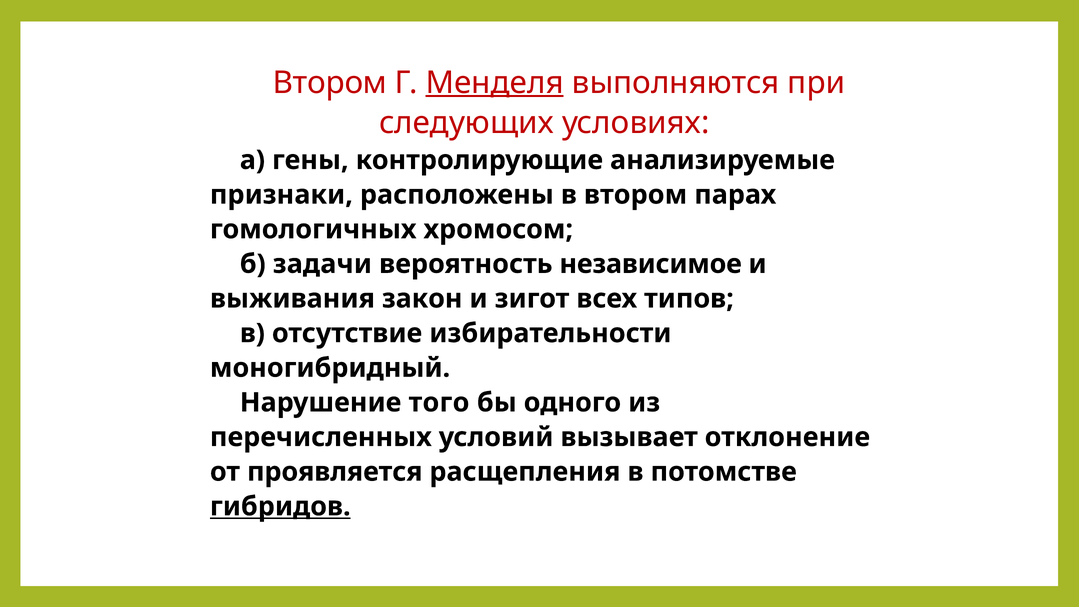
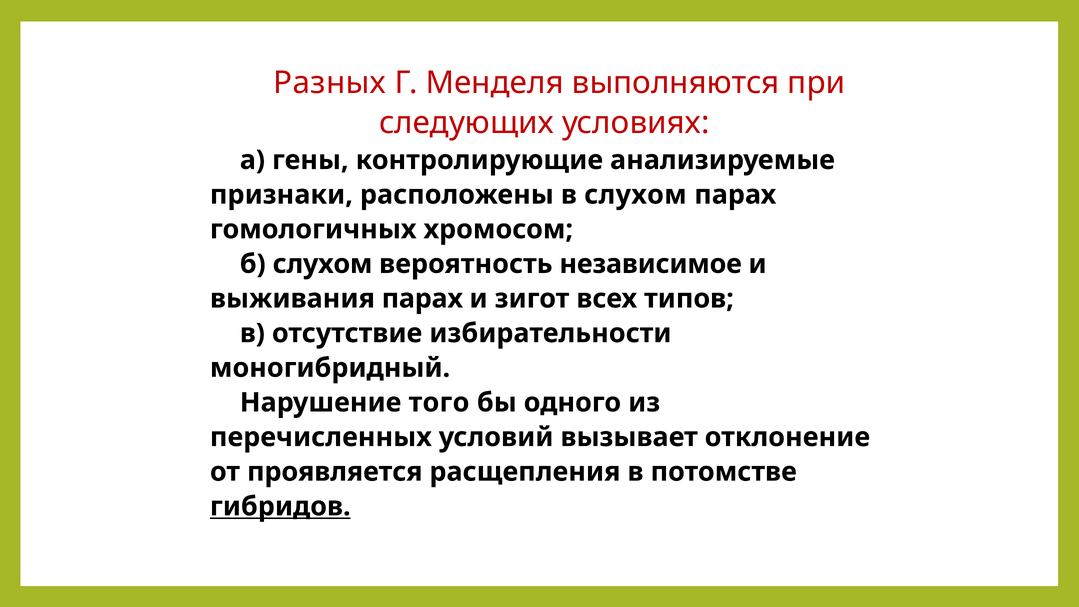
Втором at (330, 83): Втором -> Разных
Менделя underline: present -> none
в втором: втором -> слухом
б задачи: задачи -> слухом
выживания закон: закон -> парах
